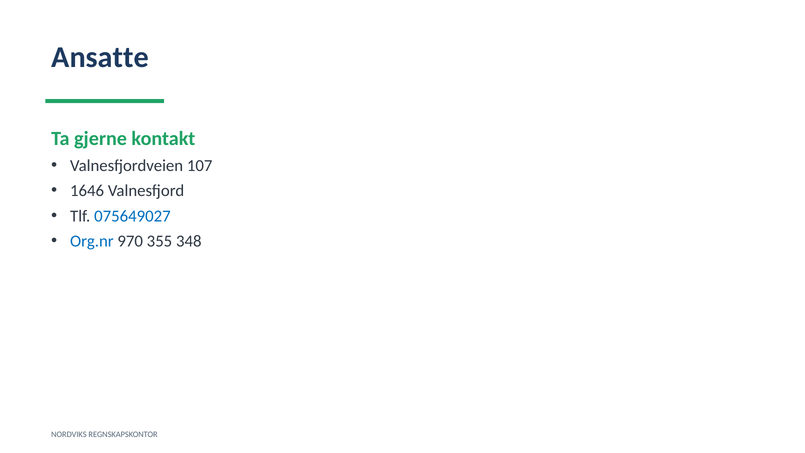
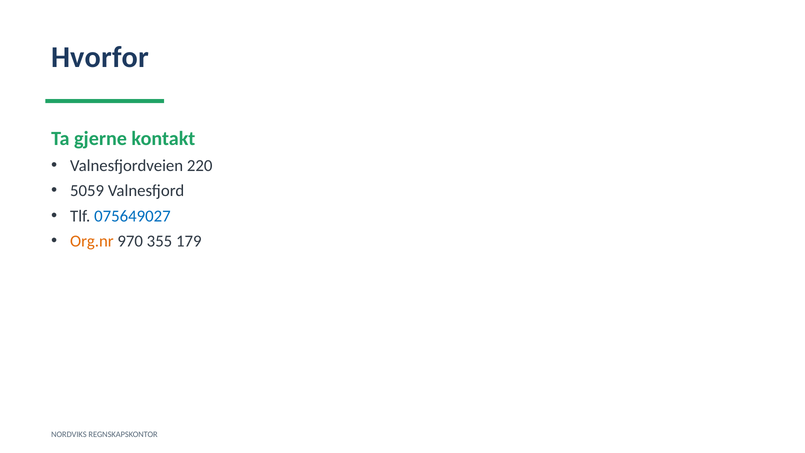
Ansatte: Ansatte -> Hvorfor
107: 107 -> 220
1646: 1646 -> 5059
Org.nr colour: blue -> orange
348: 348 -> 179
